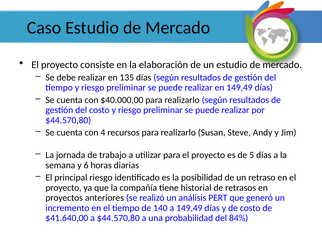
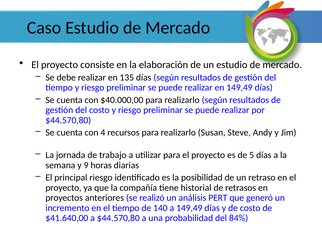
6: 6 -> 9
